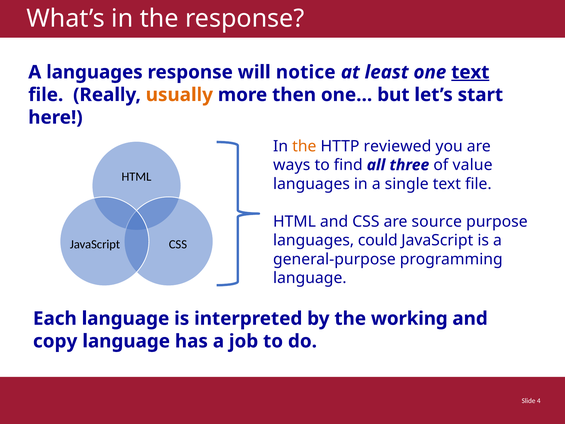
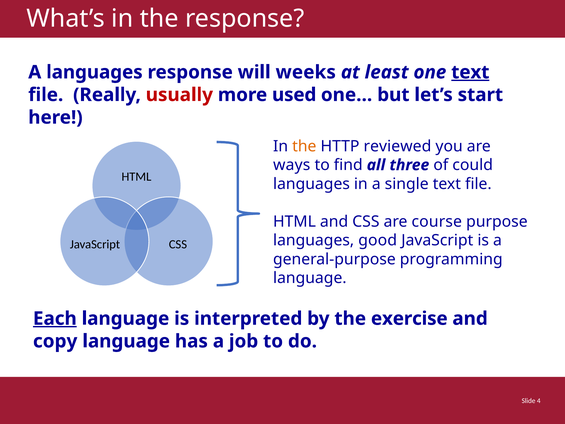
notice: notice -> weeks
usually colour: orange -> red
then: then -> used
value: value -> could
source: source -> course
could: could -> good
Each underline: none -> present
working: working -> exercise
